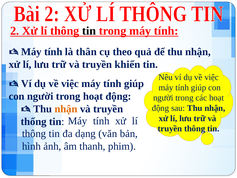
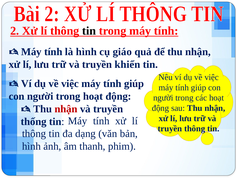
là thân: thân -> hình
theo: theo -> giáo
nhận at (66, 109) colour: orange -> red
